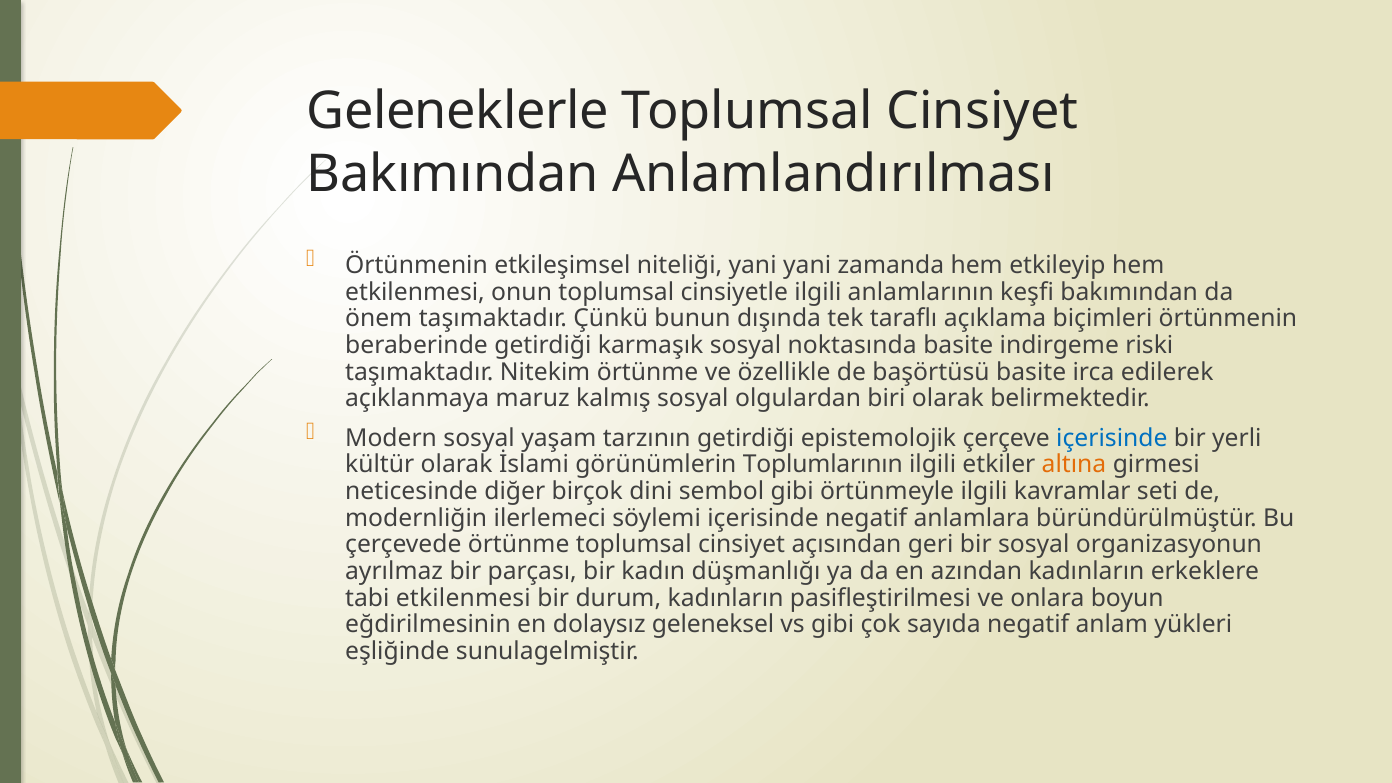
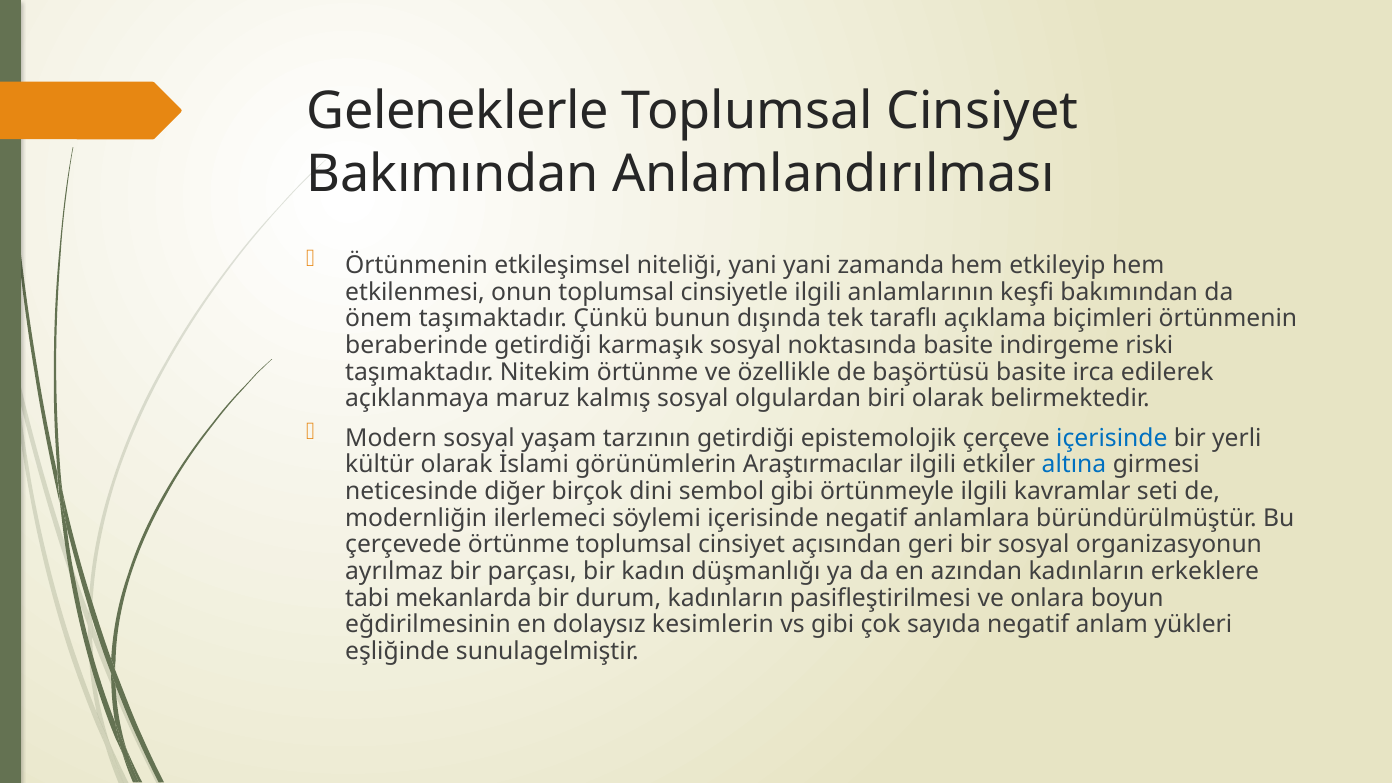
Toplumlarının: Toplumlarının -> Araştırmacılar
altına colour: orange -> blue
tabi etkilenmesi: etkilenmesi -> mekanlarda
geleneksel: geleneksel -> kesimlerin
